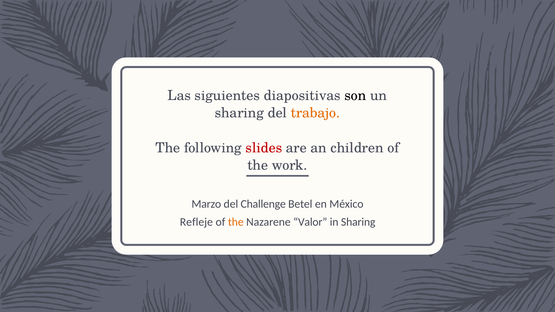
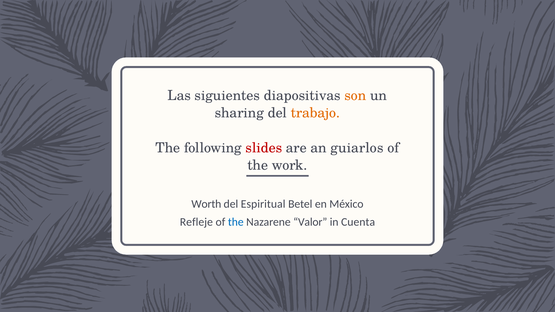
son colour: black -> orange
children: children -> guiarlos
Marzo: Marzo -> Worth
Challenge: Challenge -> Espiritual
the at (236, 222) colour: orange -> blue
in Sharing: Sharing -> Cuenta
